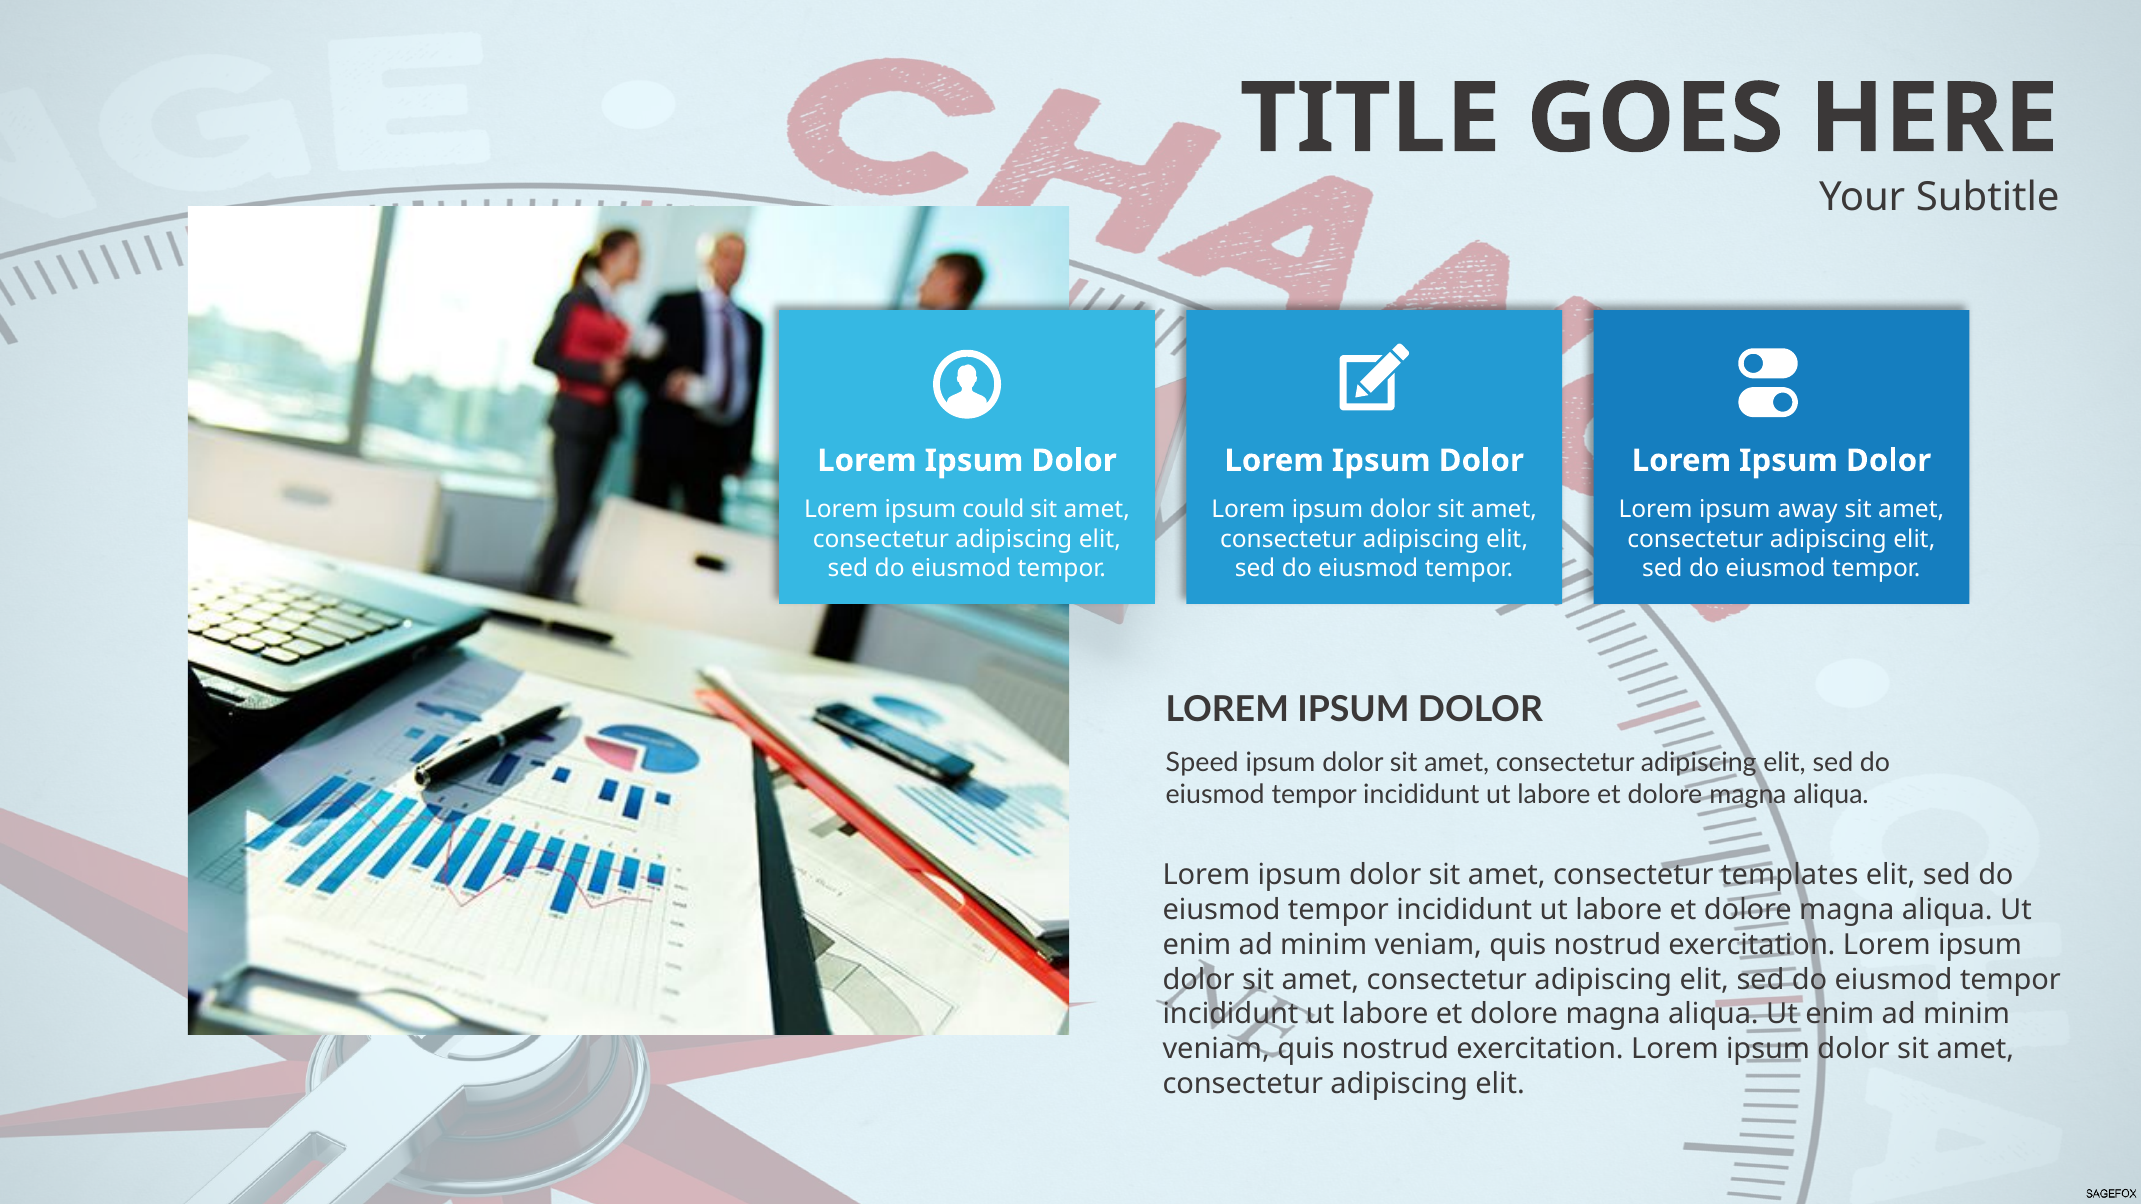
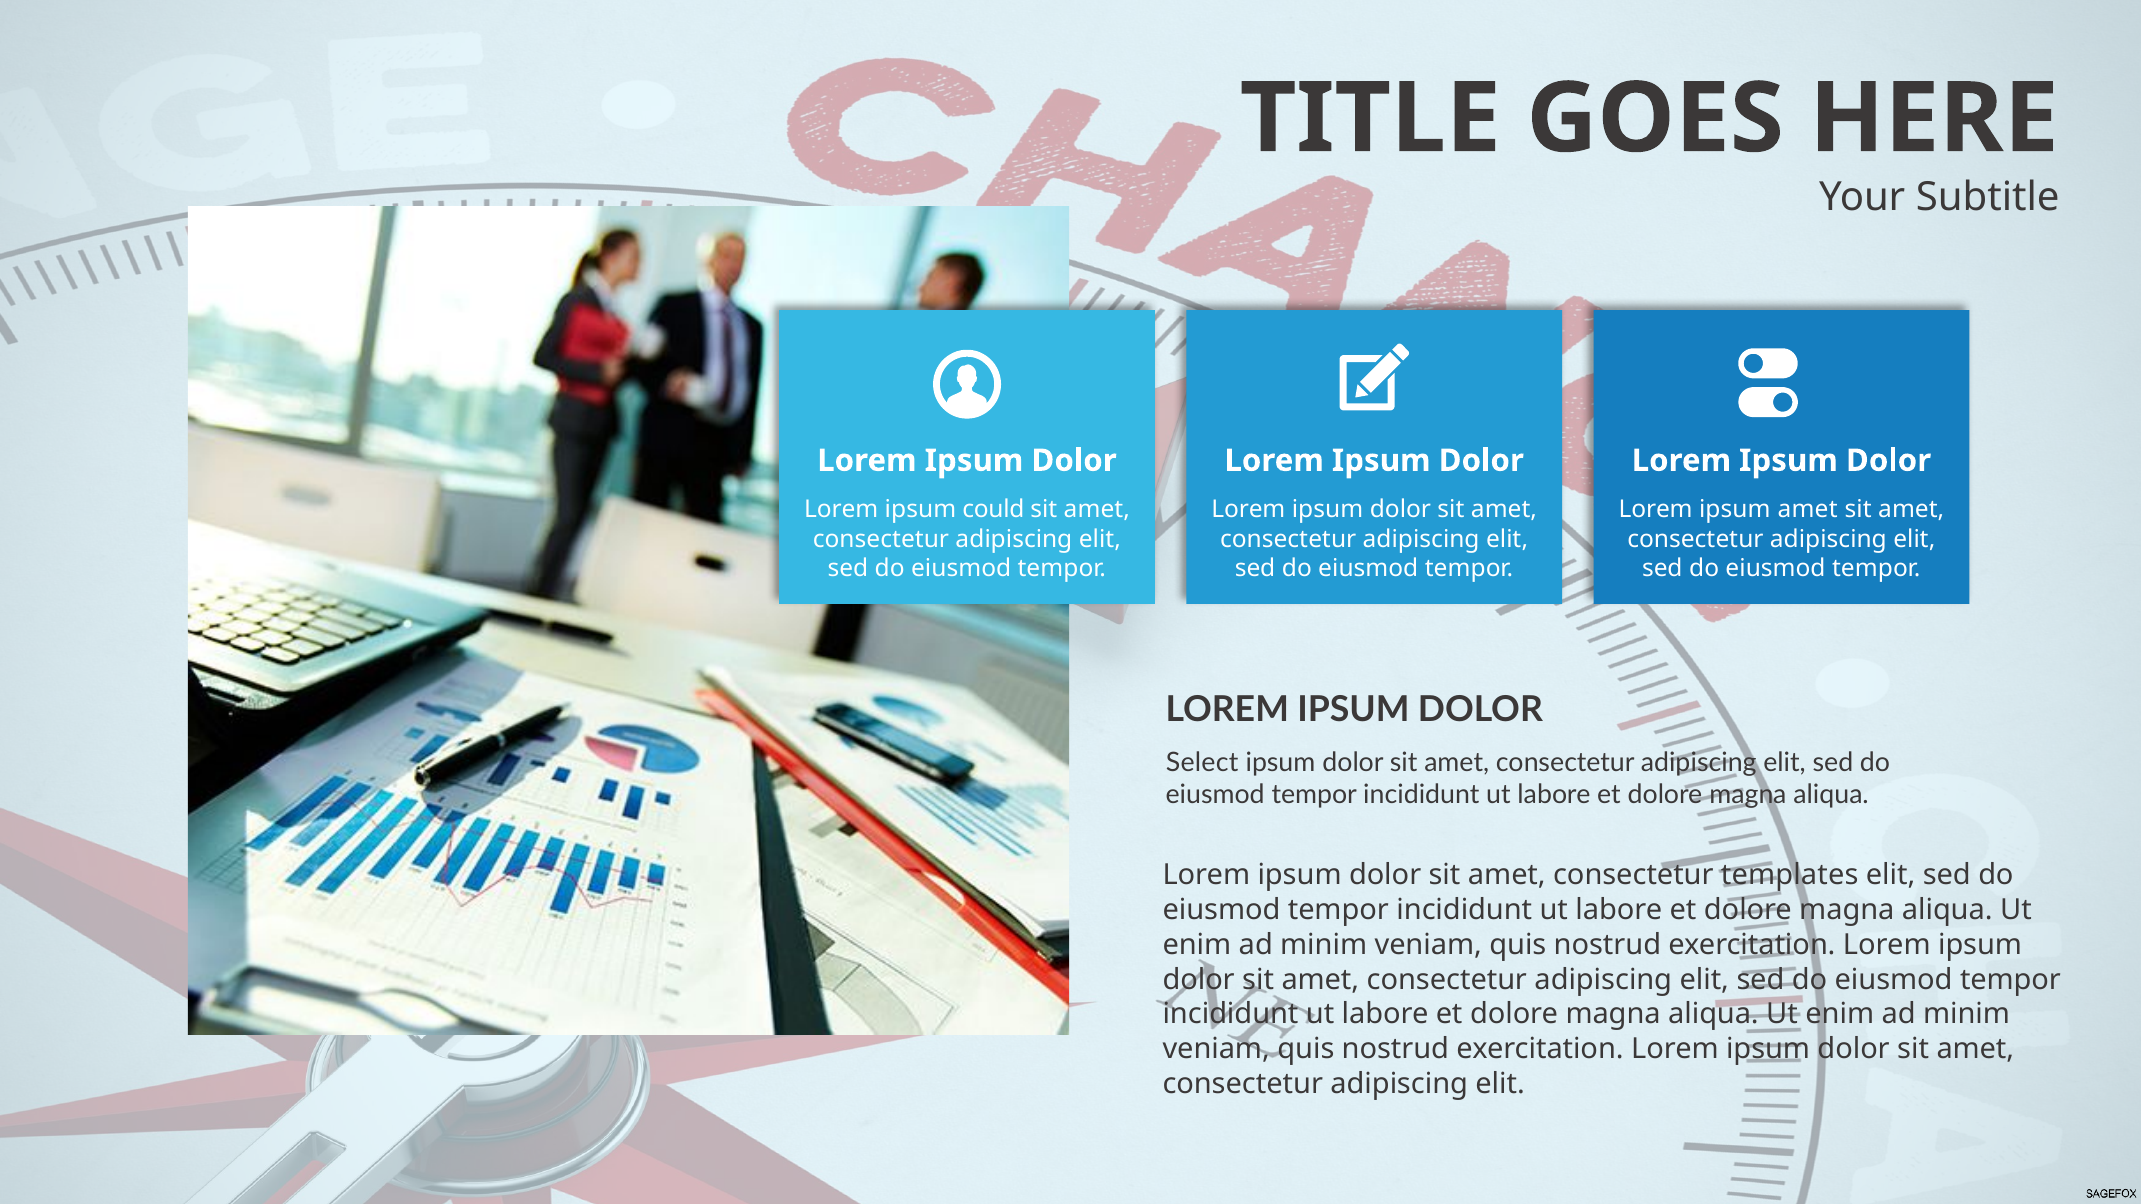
ipsum away: away -> amet
Speed: Speed -> Select
